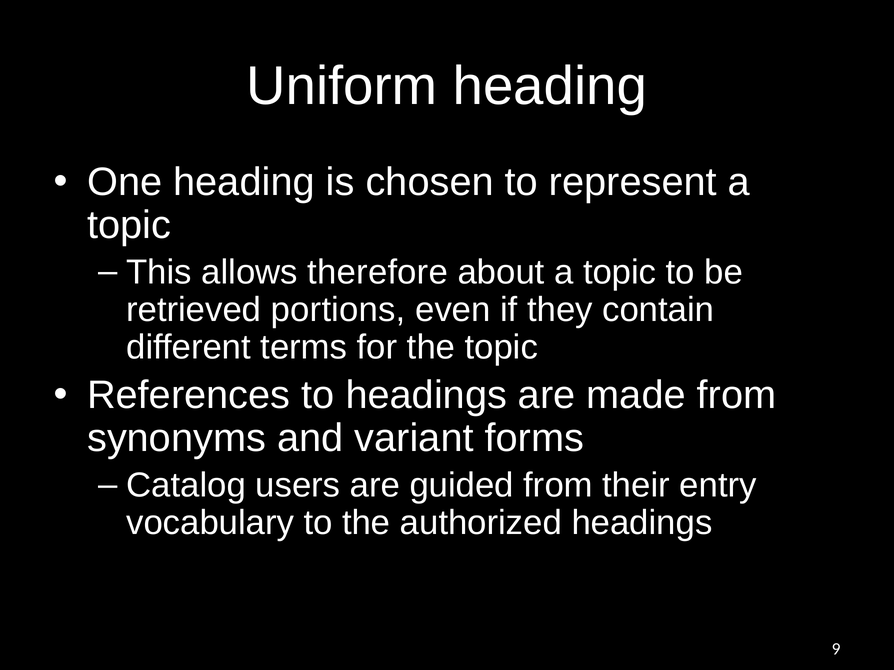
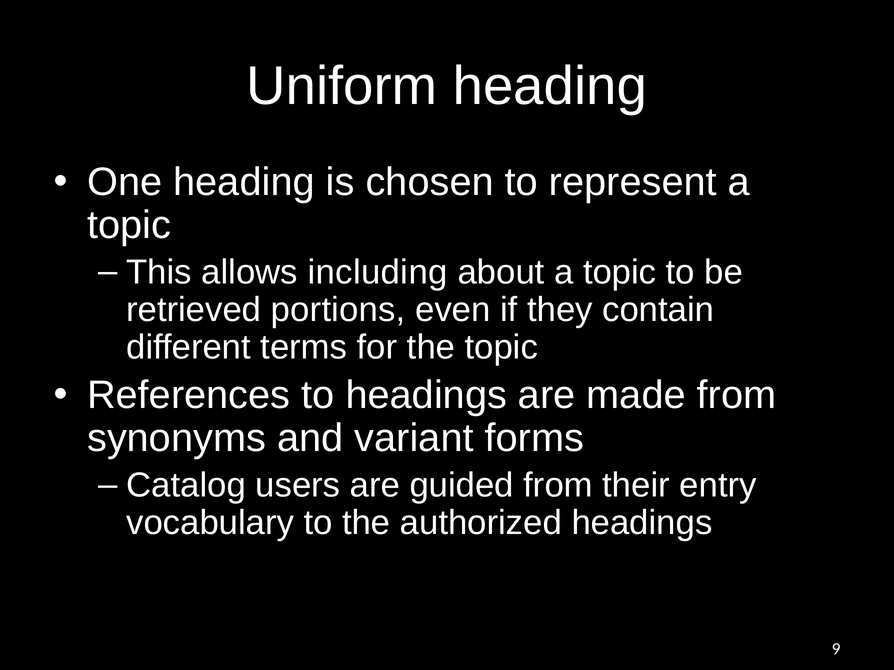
therefore: therefore -> including
